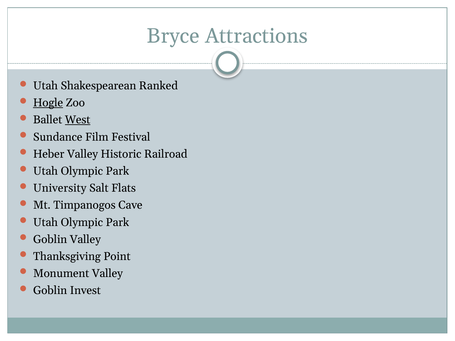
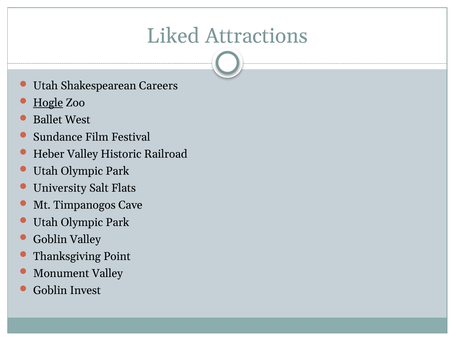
Bryce: Bryce -> Liked
Ranked: Ranked -> Careers
West underline: present -> none
